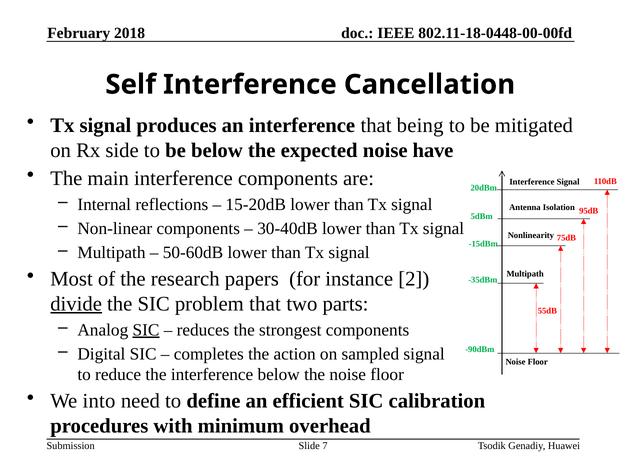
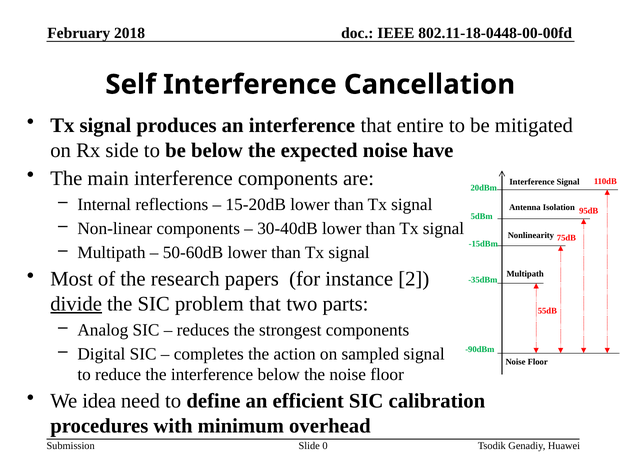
being: being -> entire
SIC at (146, 330) underline: present -> none
into: into -> idea
7: 7 -> 0
